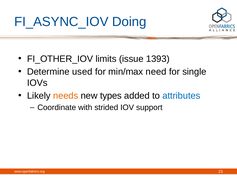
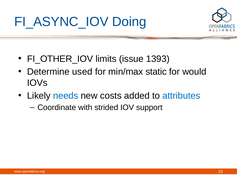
need: need -> static
single: single -> would
needs colour: orange -> blue
types: types -> costs
